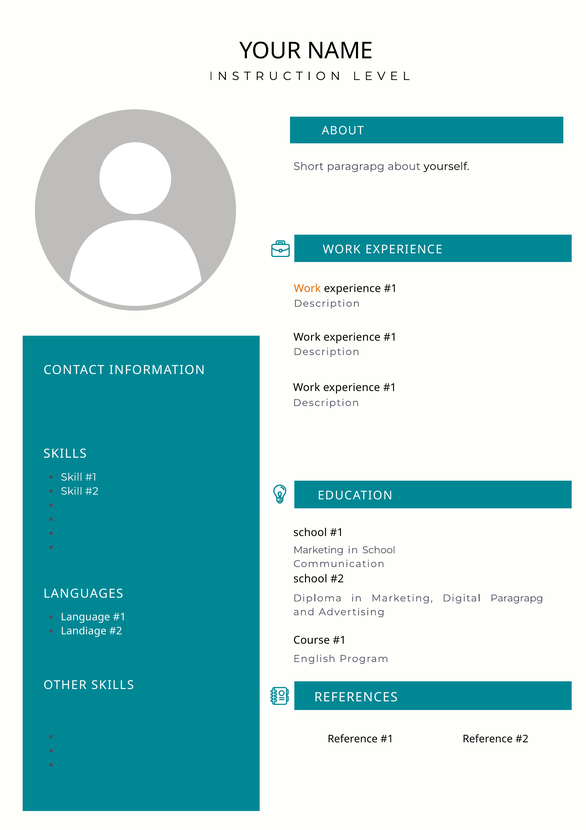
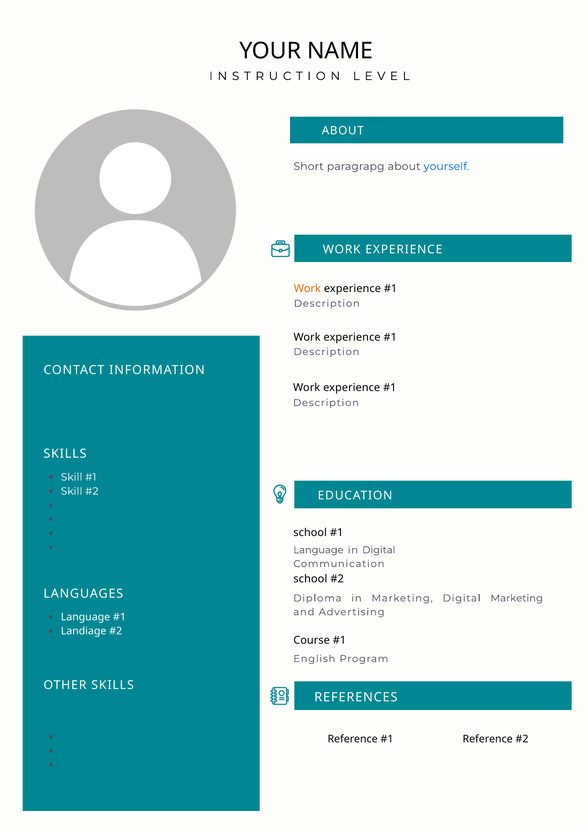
yourself colour: black -> blue
Marketing at (318, 550): Marketing -> Language
in School: School -> Digital
Digital Paragrapg: Paragrapg -> Marketing
